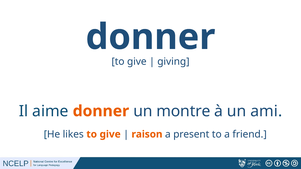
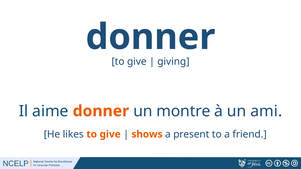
raison: raison -> shows
